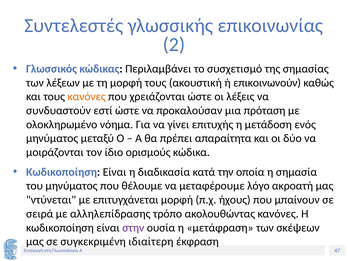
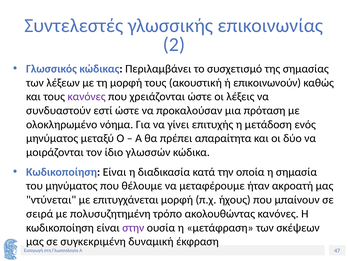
κανόνες at (87, 97) colour: orange -> purple
ορισμούς: ορισμούς -> γλωσσών
λόγο: λόγο -> ήταν
αλληλεπίδρασης: αλληλεπίδρασης -> πολυσυζητημένη
ιδιαίτερη: ιδιαίτερη -> δυναμική
